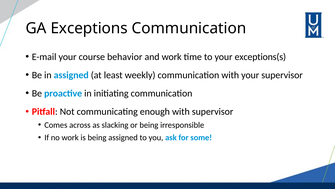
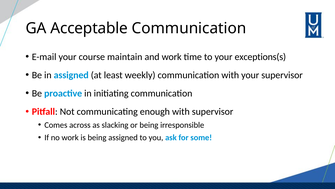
Exceptions: Exceptions -> Acceptable
behavior: behavior -> maintain
